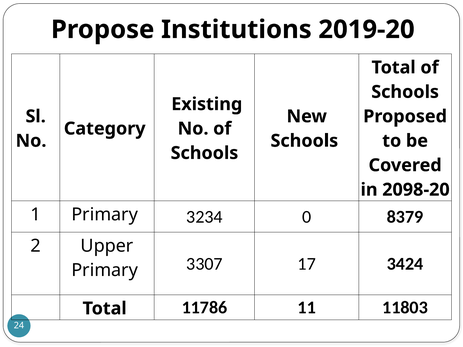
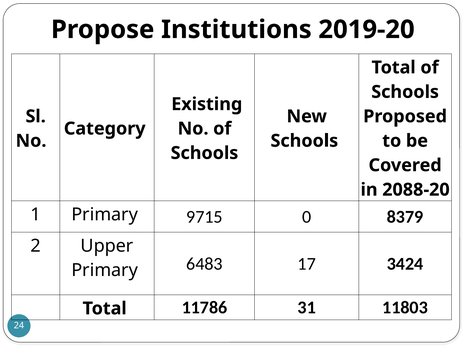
2098-20: 2098-20 -> 2088-20
3234: 3234 -> 9715
3307: 3307 -> 6483
11: 11 -> 31
